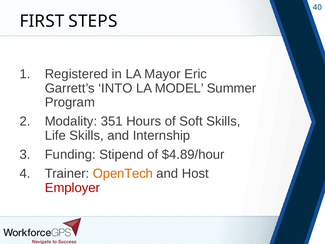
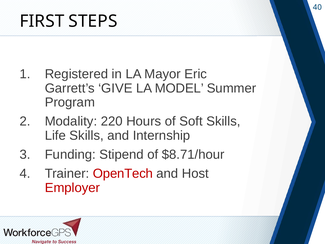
INTO: INTO -> GIVE
351: 351 -> 220
$4.89/hour: $4.89/hour -> $8.71/hour
OpenTech colour: orange -> red
